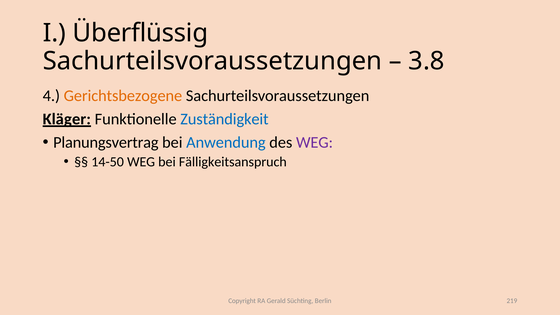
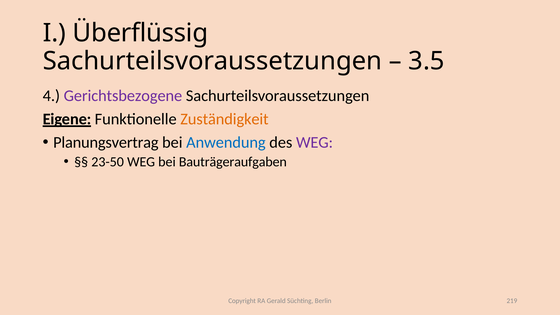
3.8: 3.8 -> 3.5
Gerichtsbezogene colour: orange -> purple
Kläger: Kläger -> Eigene
Zuständigkeit colour: blue -> orange
14-50: 14-50 -> 23-50
Fälligkeitsanspruch: Fälligkeitsanspruch -> Bauträgeraufgaben
